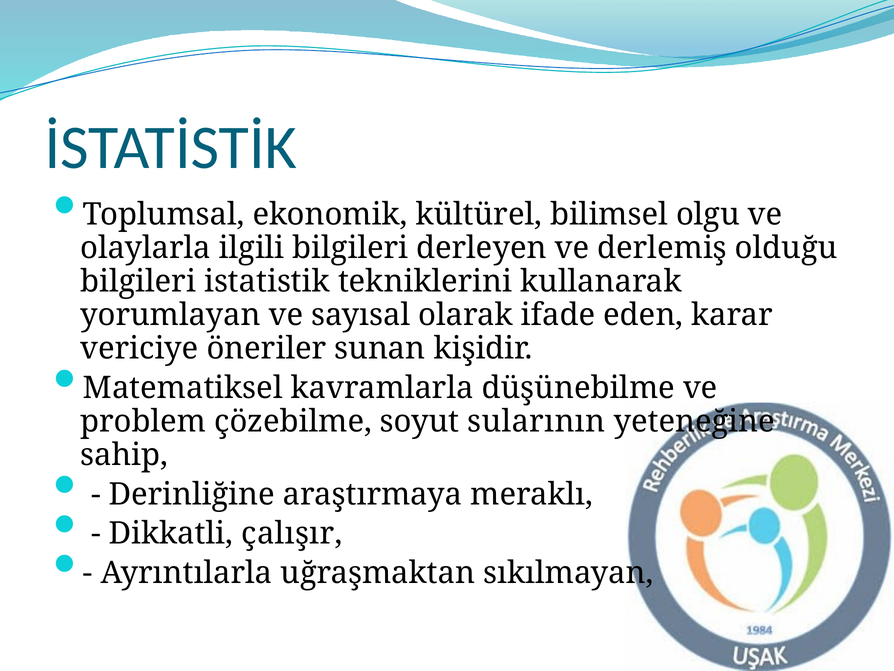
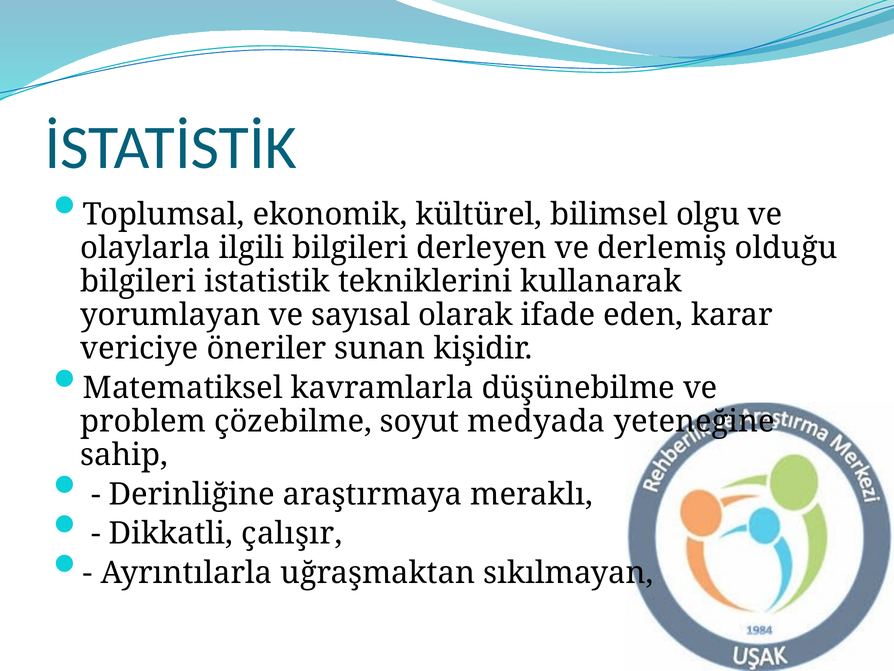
sularının: sularının -> medyada
